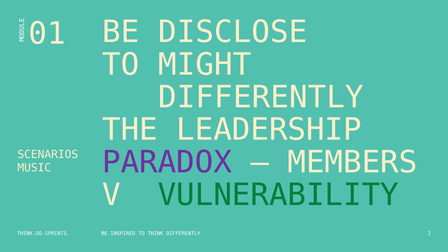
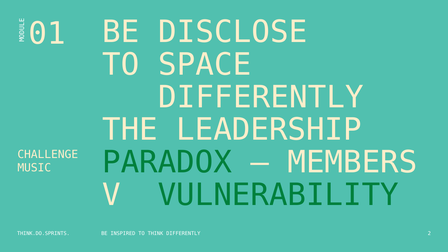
MIGHT: MIGHT -> SPACE
PARADOX colour: purple -> green
SCENARIOS: SCENARIOS -> CHALLENGE
